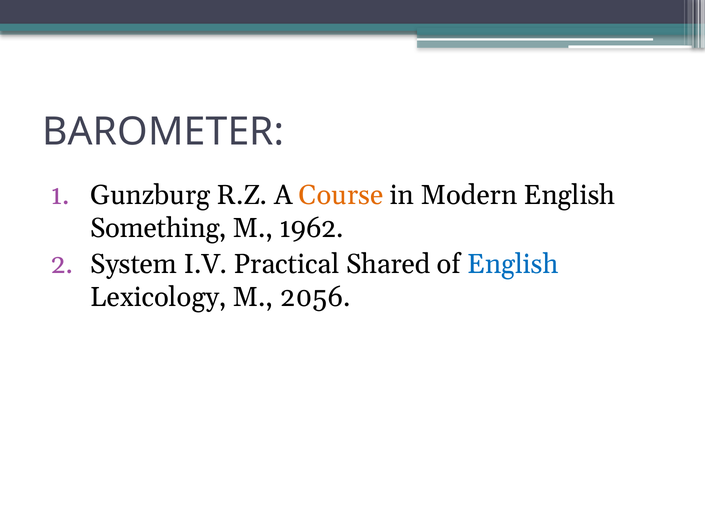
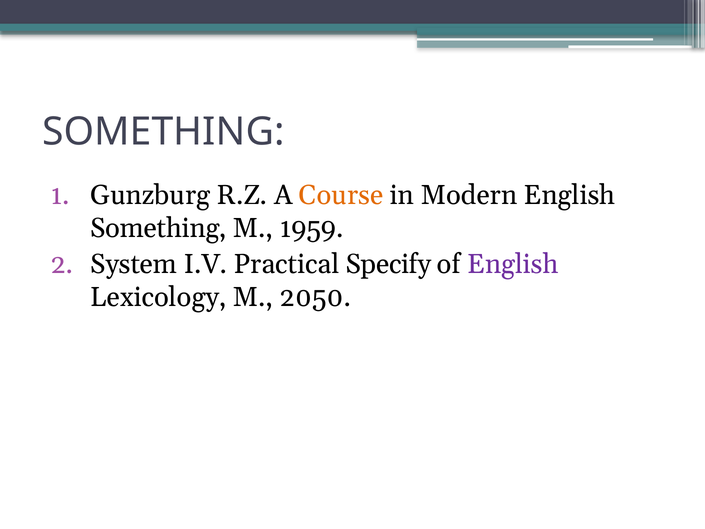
BAROMETER at (163, 132): BAROMETER -> SOMETHING
1962: 1962 -> 1959
Shared: Shared -> Specify
English at (513, 264) colour: blue -> purple
2056: 2056 -> 2050
